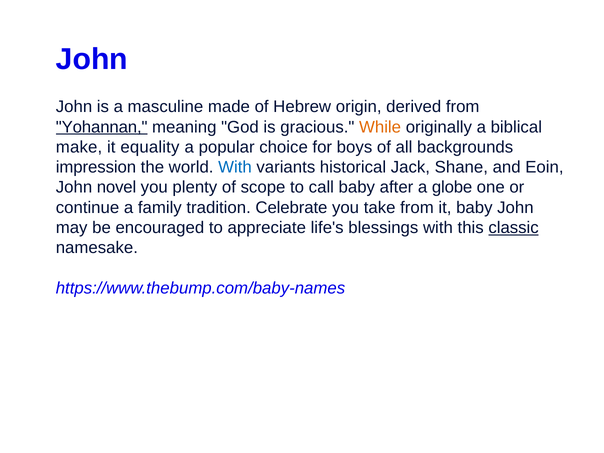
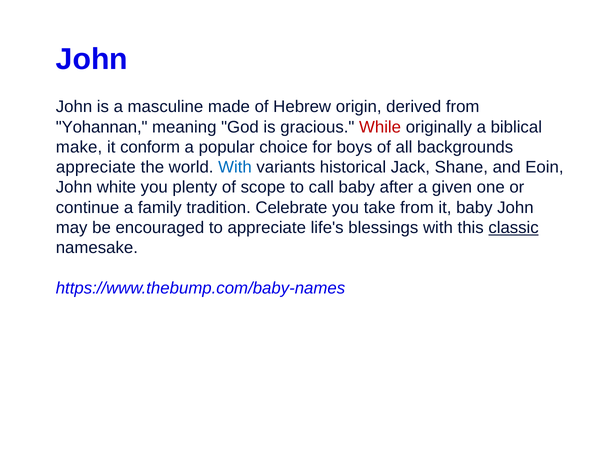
Yohannan underline: present -> none
While colour: orange -> red
equality: equality -> conform
impression at (96, 167): impression -> appreciate
novel: novel -> white
globe: globe -> given
